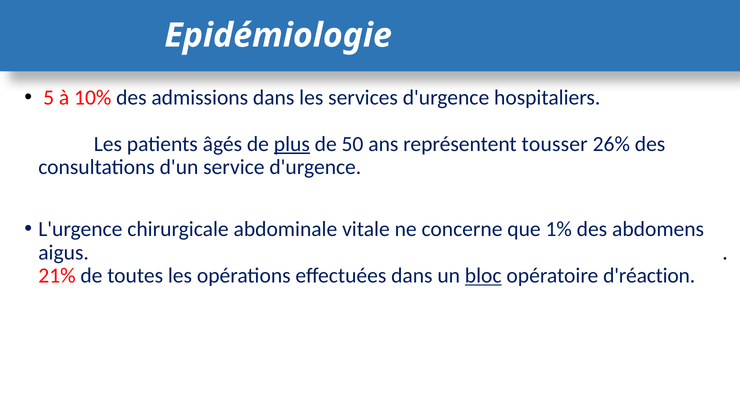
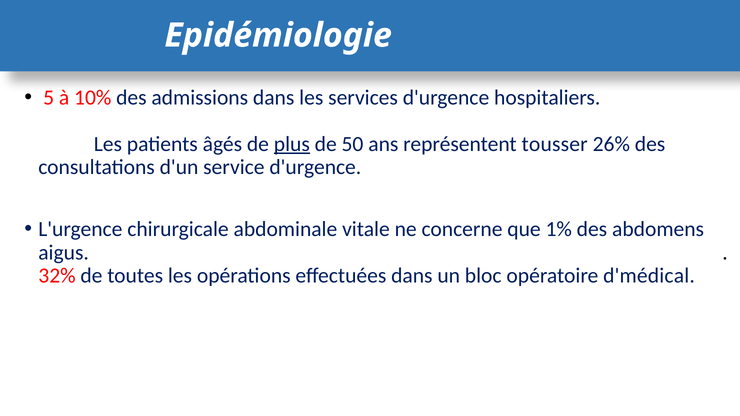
21%: 21% -> 32%
bloc underline: present -> none
d'réaction: d'réaction -> d'médical
